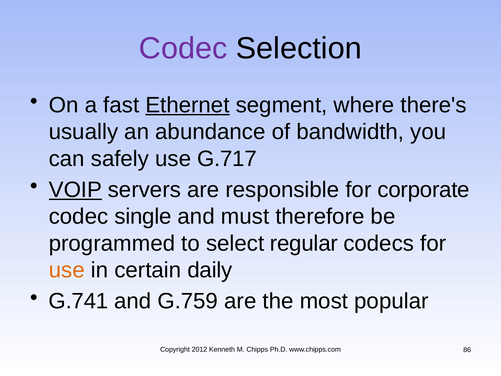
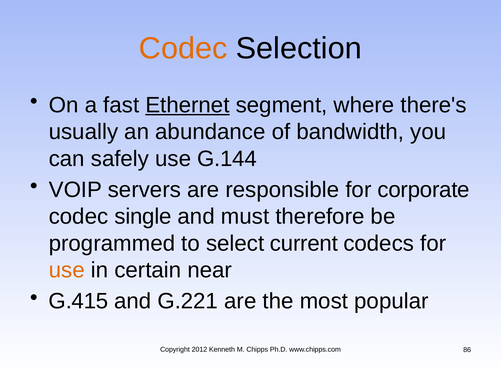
Codec at (183, 48) colour: purple -> orange
G.717: G.717 -> G.144
VOIP underline: present -> none
regular: regular -> current
daily: daily -> near
G.741: G.741 -> G.415
G.759: G.759 -> G.221
